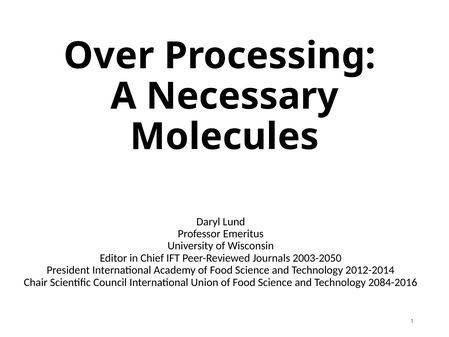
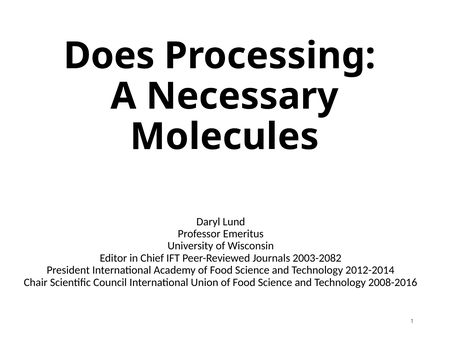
Over: Over -> Does
2003-2050: 2003-2050 -> 2003-2082
2084-2016: 2084-2016 -> 2008-2016
